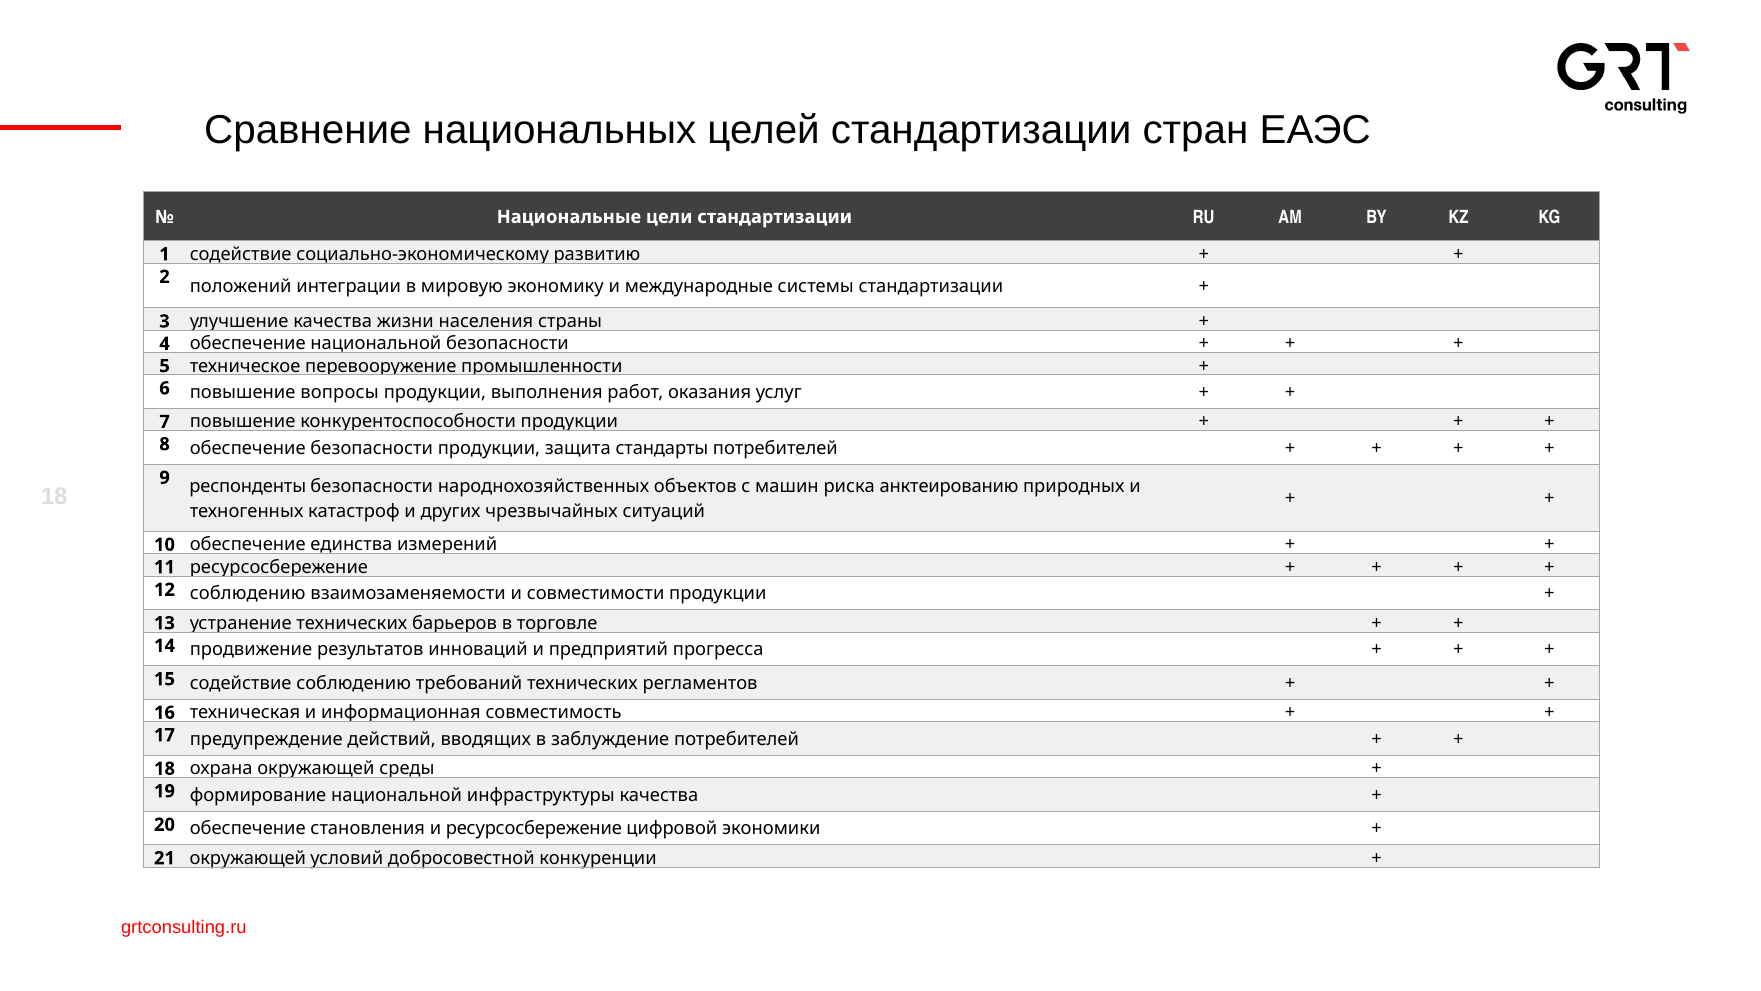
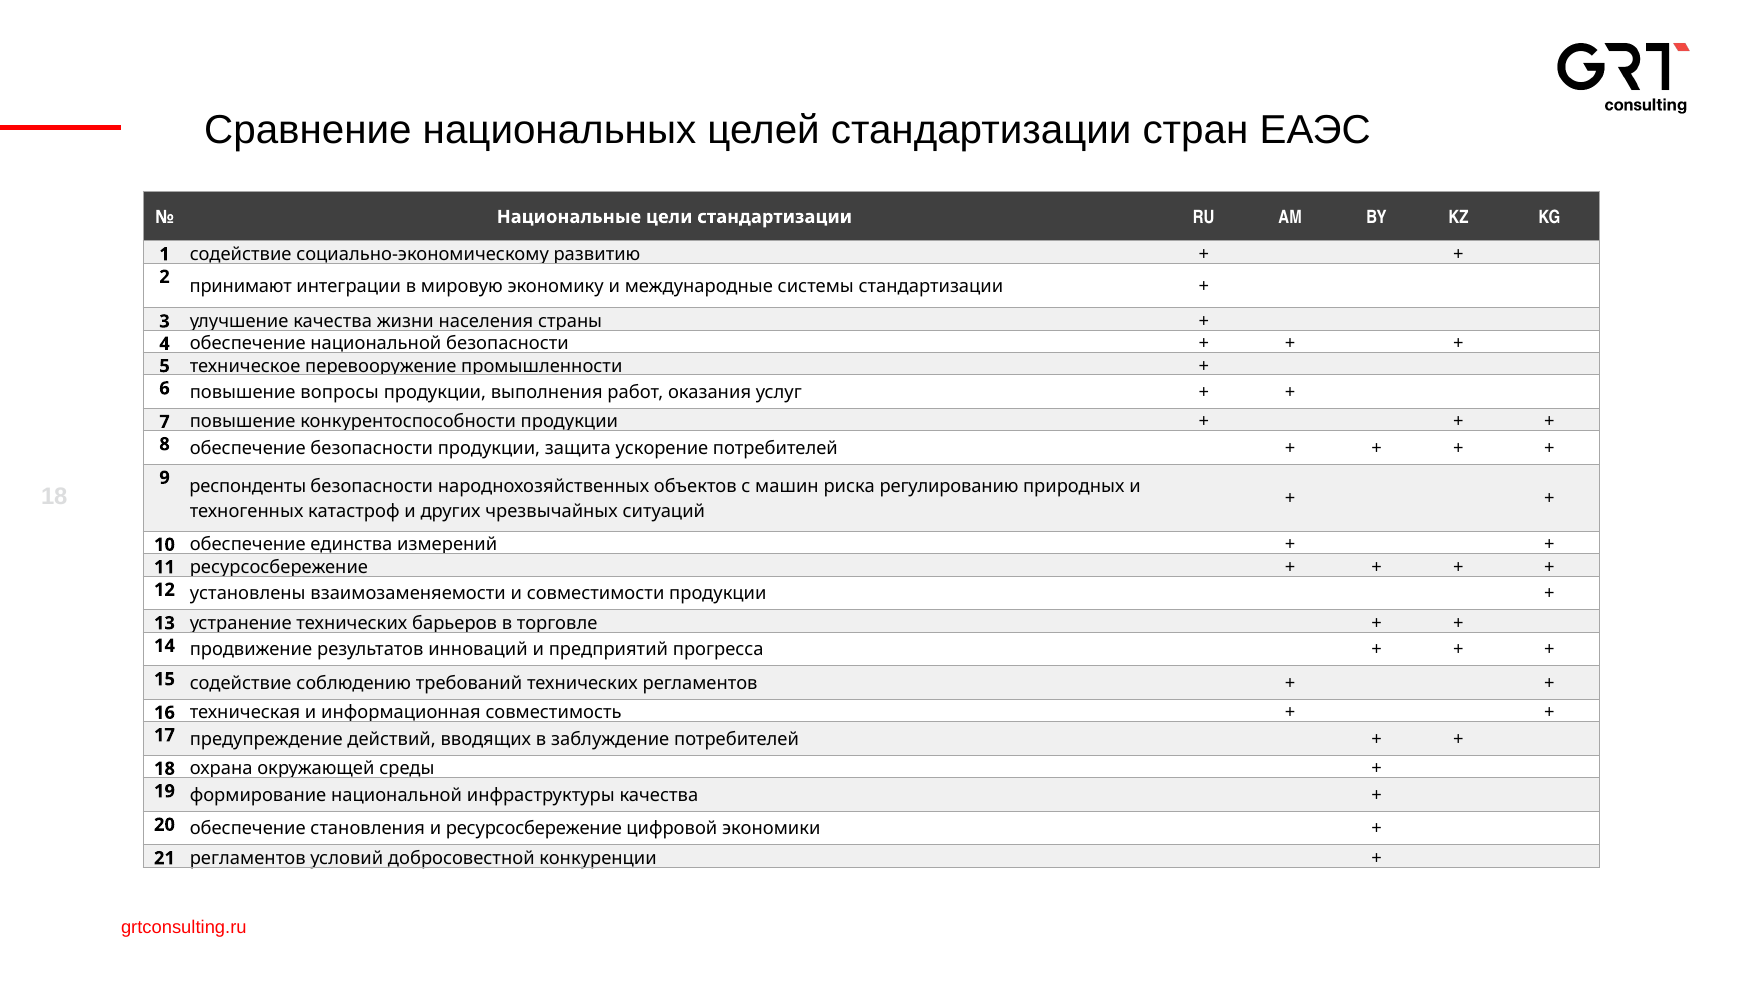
положений: положений -> принимают
стандарты: стандарты -> ускорение
анктеированию: анктеированию -> регулированию
12 соблюдению: соблюдению -> установлены
21 окружающей: окружающей -> регламентов
